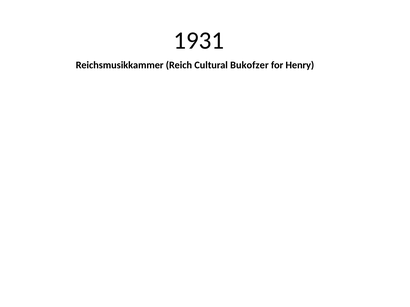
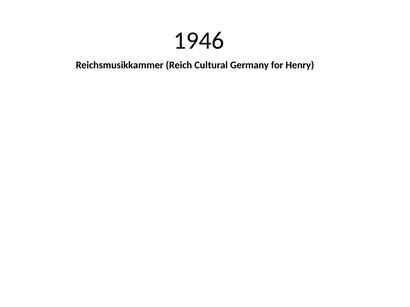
1931: 1931 -> 1946
Bukofzer: Bukofzer -> Germany
